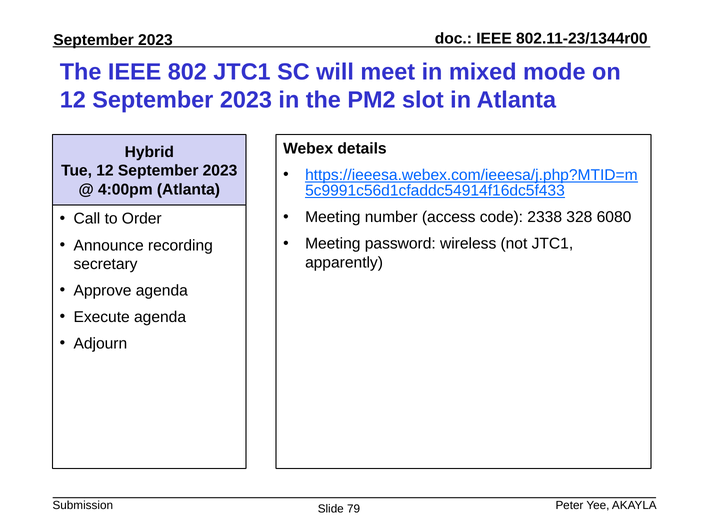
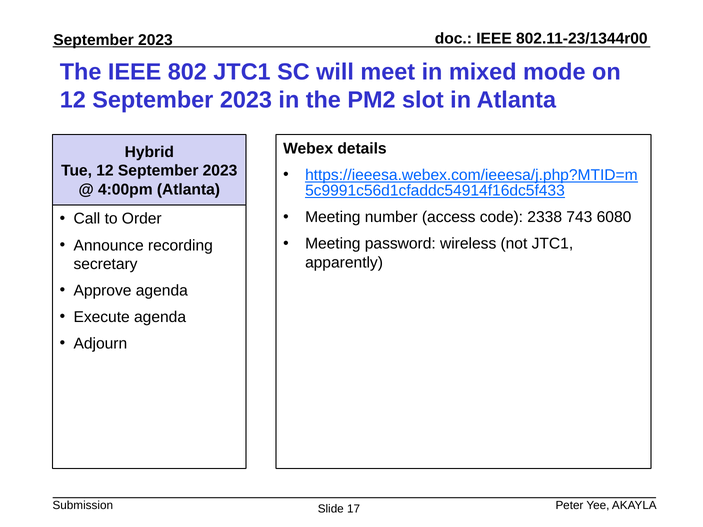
328: 328 -> 743
79: 79 -> 17
